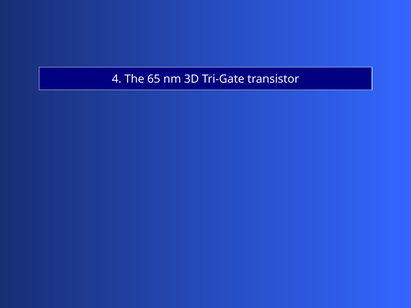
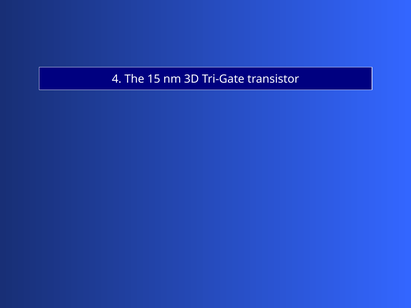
65: 65 -> 15
